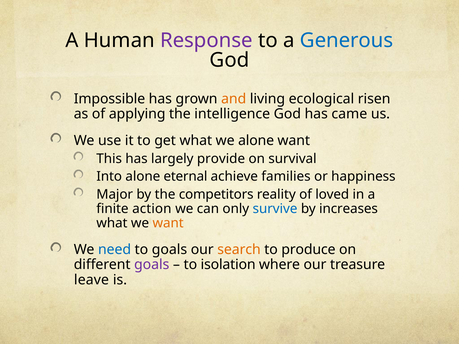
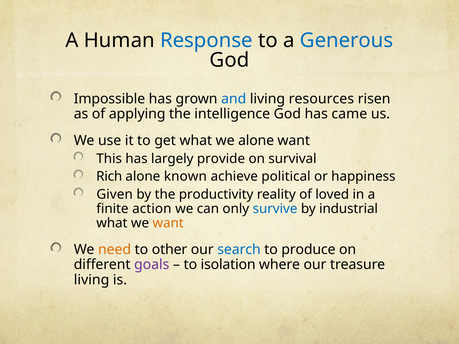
Response colour: purple -> blue
and colour: orange -> blue
ecological: ecological -> resources
Into: Into -> Rich
eternal: eternal -> known
families: families -> political
Major: Major -> Given
competitors: competitors -> productivity
increases: increases -> industrial
need colour: blue -> orange
to goals: goals -> other
search colour: orange -> blue
leave at (91, 280): leave -> living
